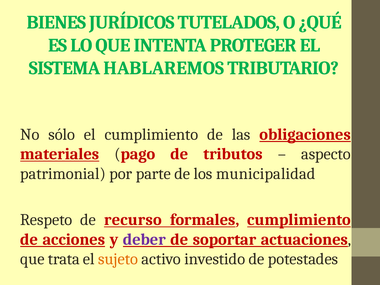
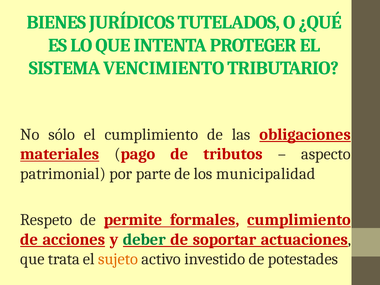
HABLAREMOS: HABLAREMOS -> VENCIMIENTO
recurso: recurso -> permite
deber colour: purple -> green
